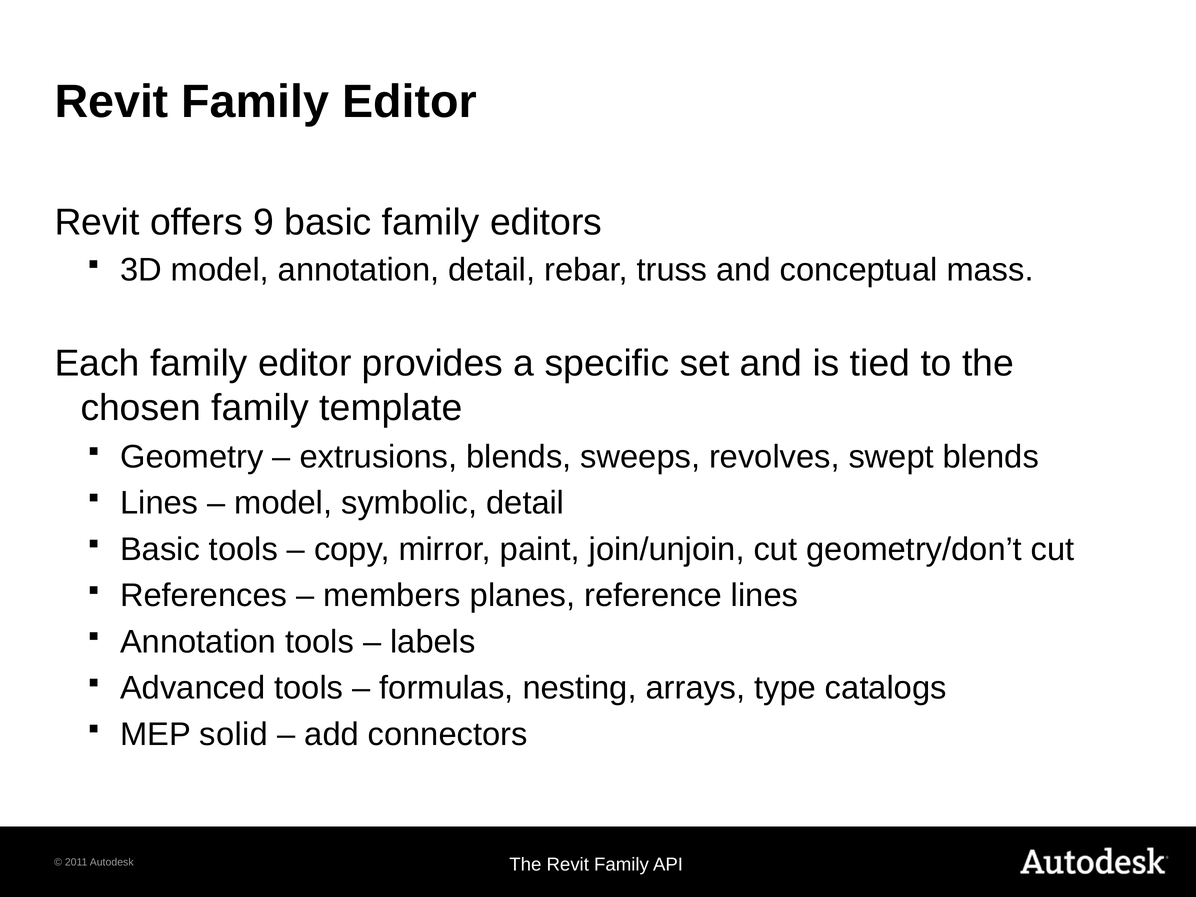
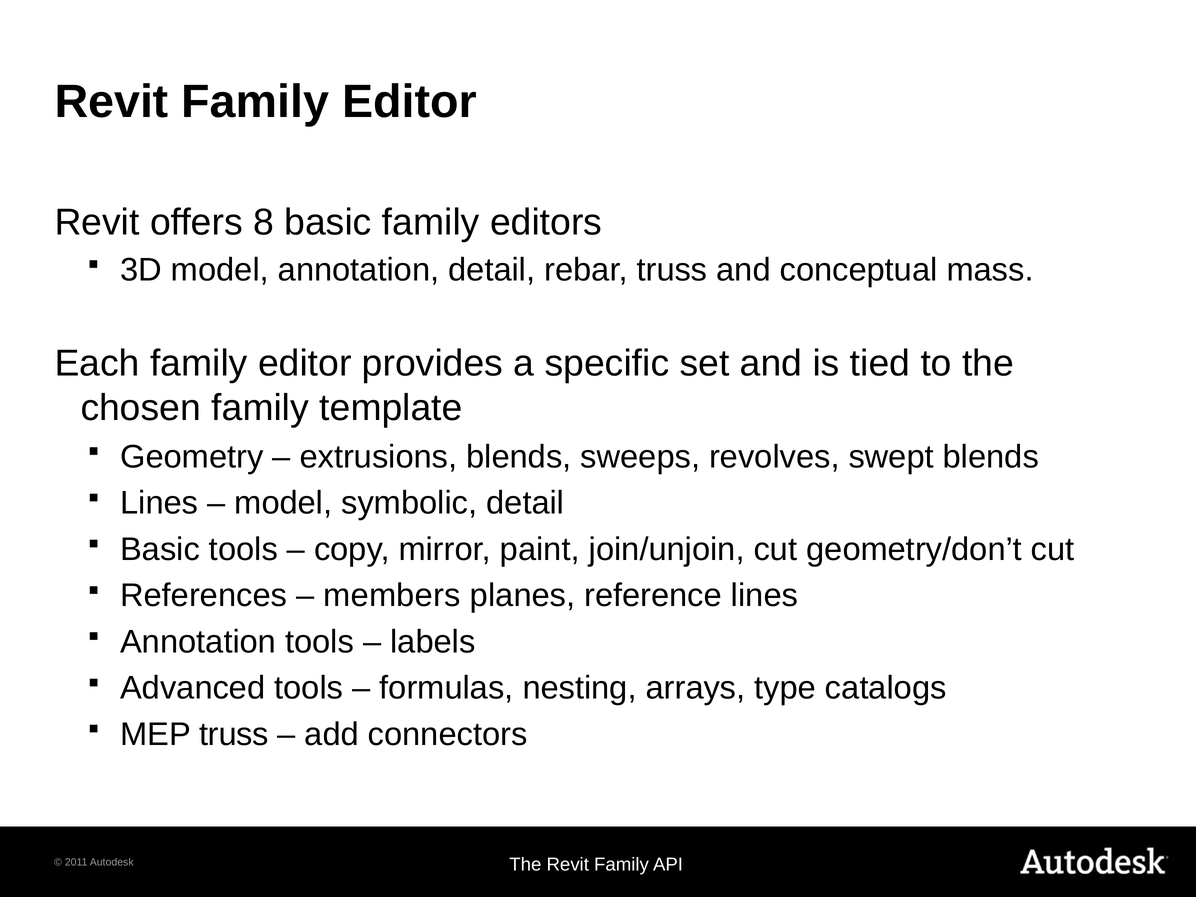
9: 9 -> 8
MEP solid: solid -> truss
